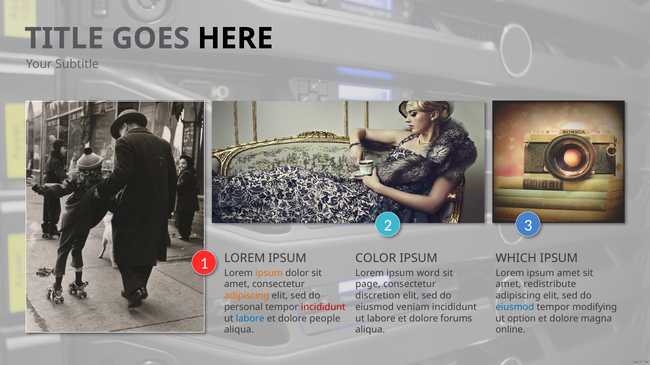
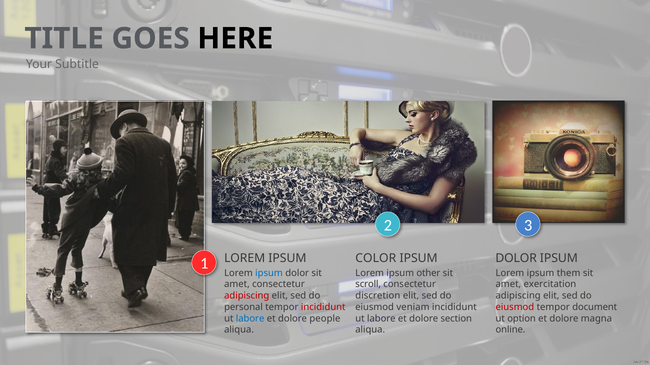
WHICH at (516, 259): WHICH -> DOLOR
ipsum at (269, 273) colour: orange -> blue
word: word -> other
ipsum amet: amet -> them
page: page -> scroll
redistribute: redistribute -> exercitation
adipiscing at (247, 296) colour: orange -> red
eiusmod at (515, 308) colour: blue -> red
modifying: modifying -> document
forums: forums -> section
